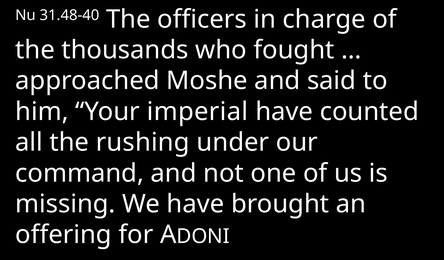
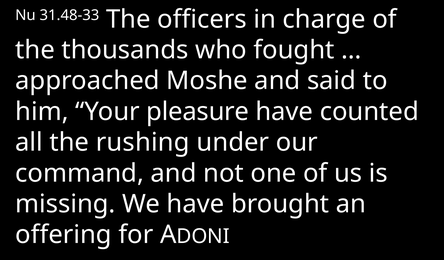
31.48-40: 31.48-40 -> 31.48-33
imperial: imperial -> pleasure
